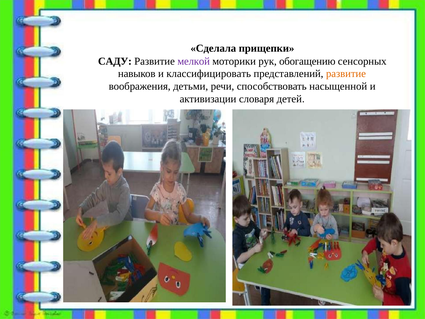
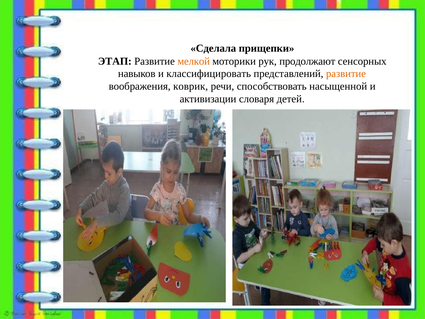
САДУ: САДУ -> ЭТАП
мелкой colour: purple -> orange
обогащению: обогащению -> продолжают
детьми: детьми -> коврик
